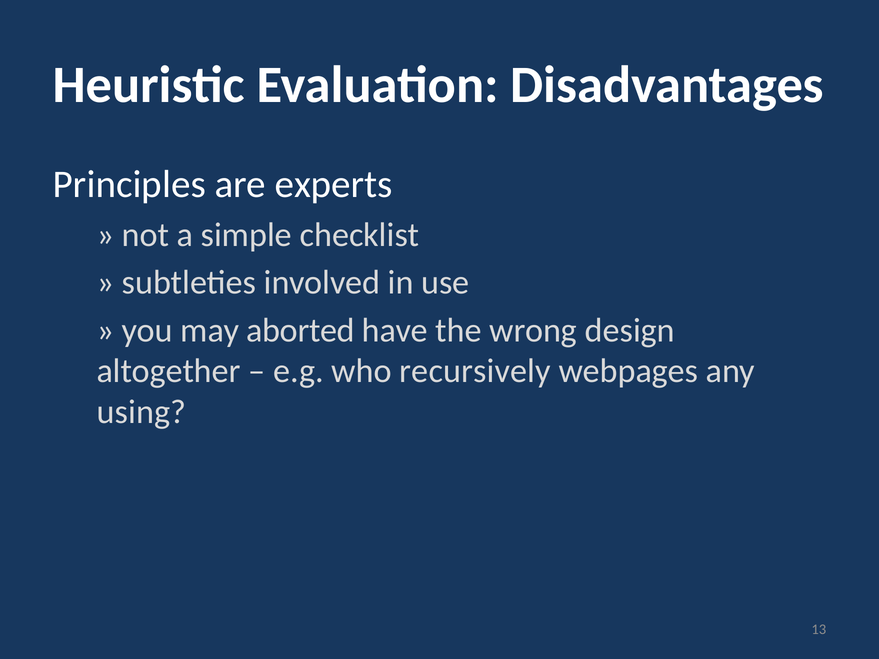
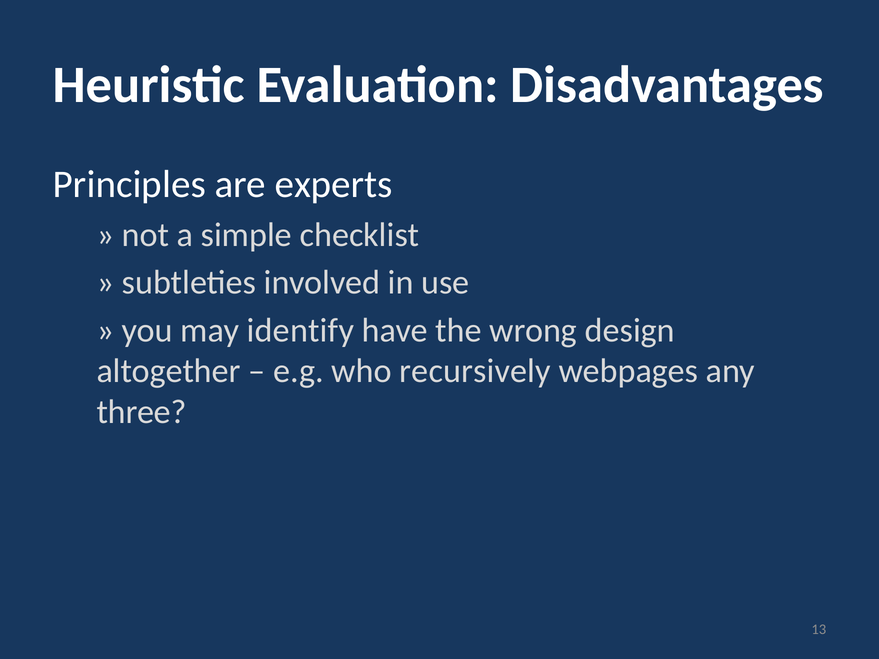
aborted: aborted -> identify
using: using -> three
